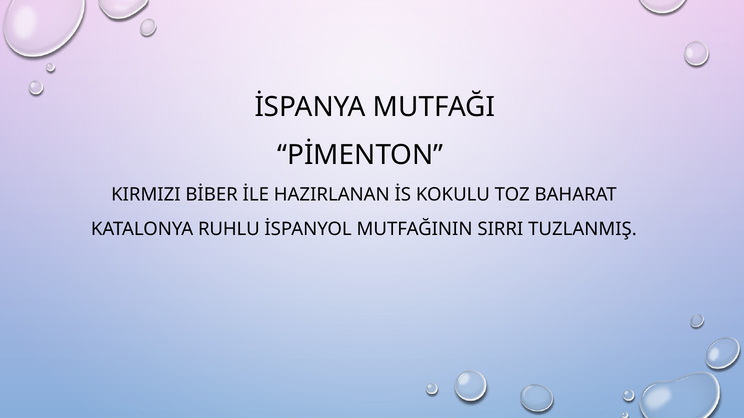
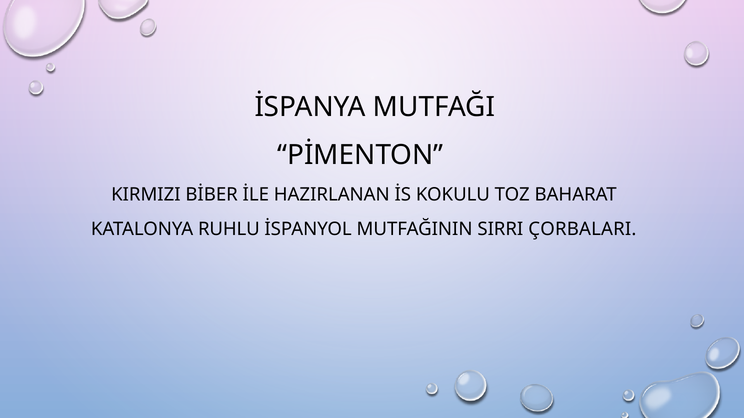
TUZLANMIŞ: TUZLANMIŞ -> ÇORBALARI
